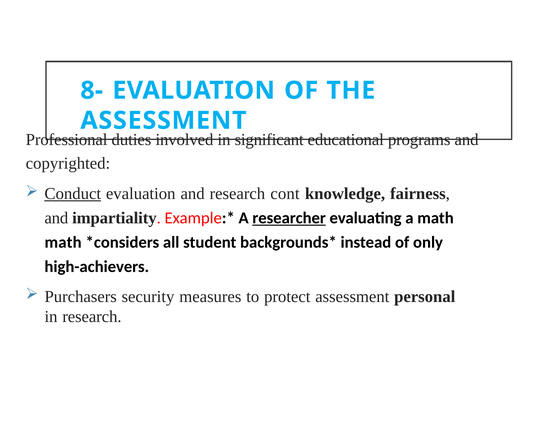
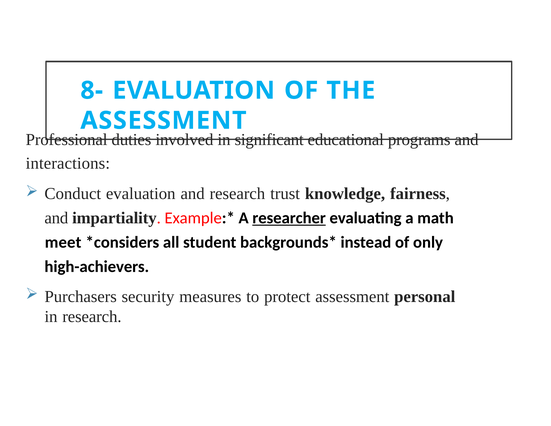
copyrighted: copyrighted -> interactions
Conduct underline: present -> none
cont: cont -> trust
math at (63, 242): math -> meet
